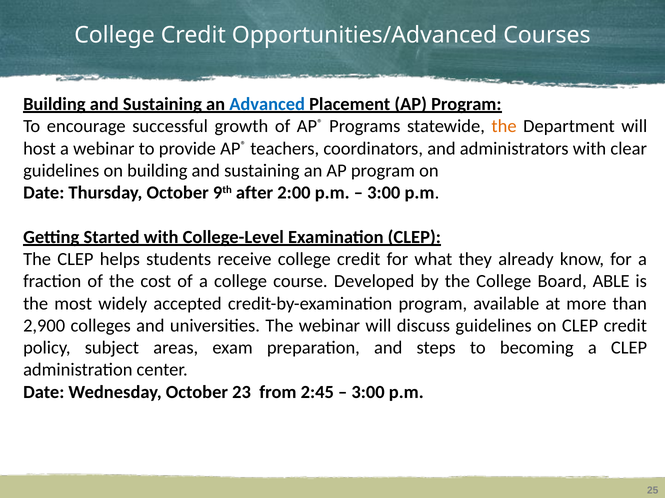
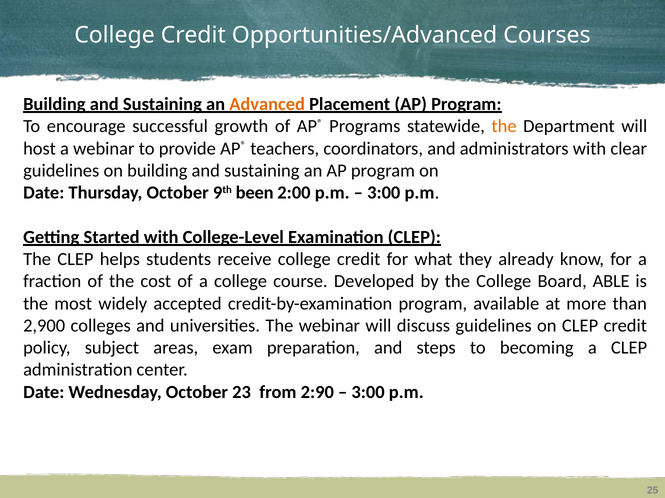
Advanced colour: blue -> orange
after: after -> been
2:45: 2:45 -> 2:90
